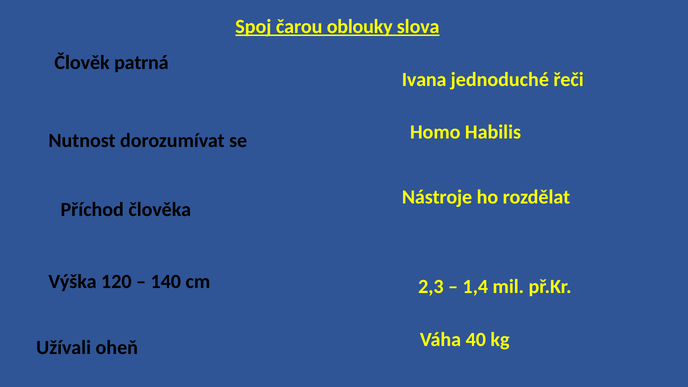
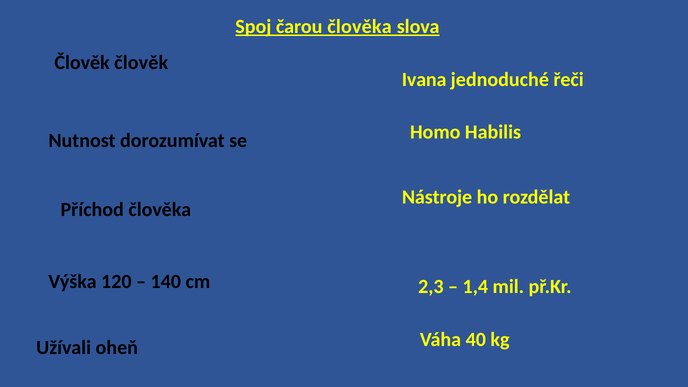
čarou oblouky: oblouky -> člověka
Člověk patrná: patrná -> člověk
